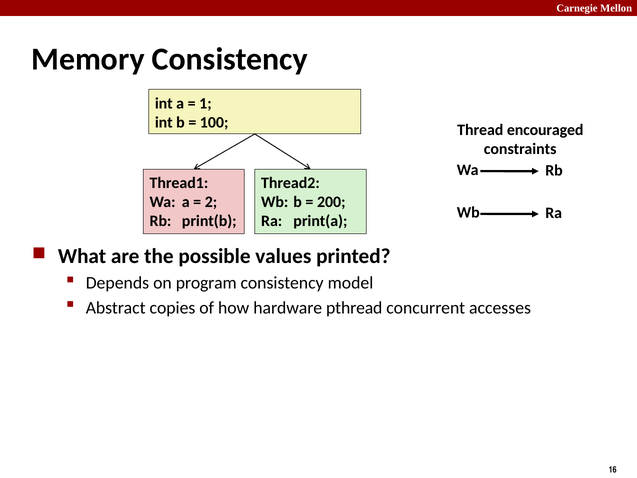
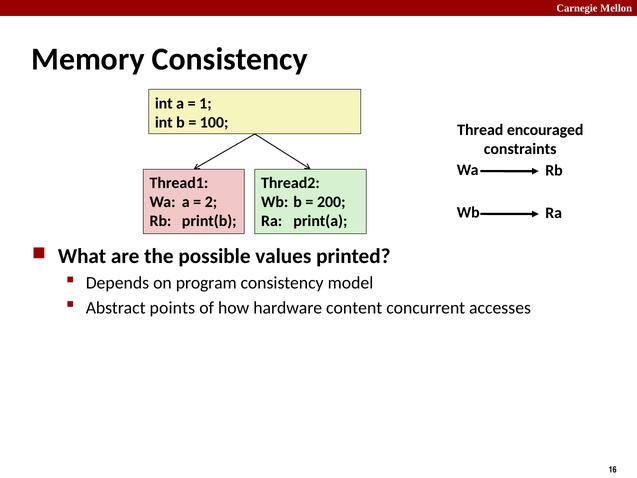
copies: copies -> points
pthread: pthread -> content
